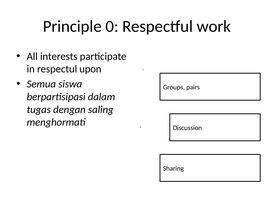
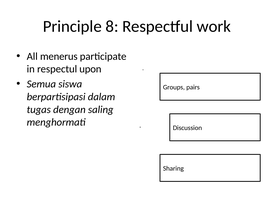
0: 0 -> 8
interests: interests -> menerus
